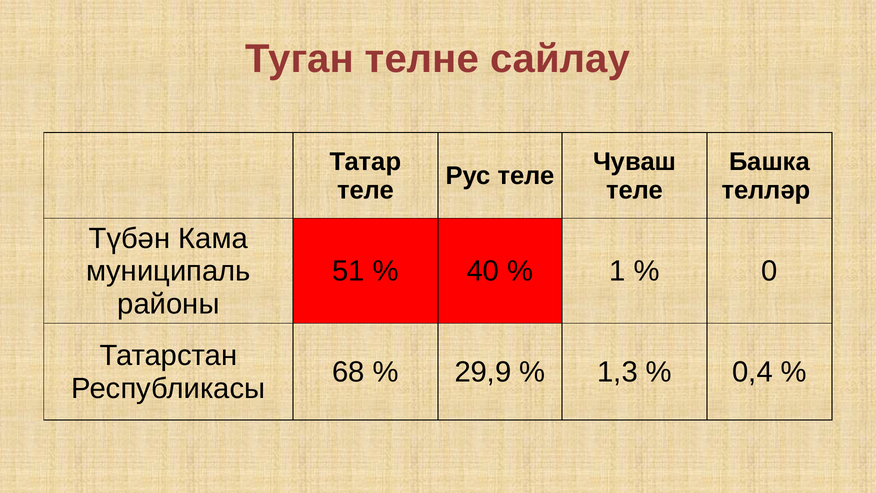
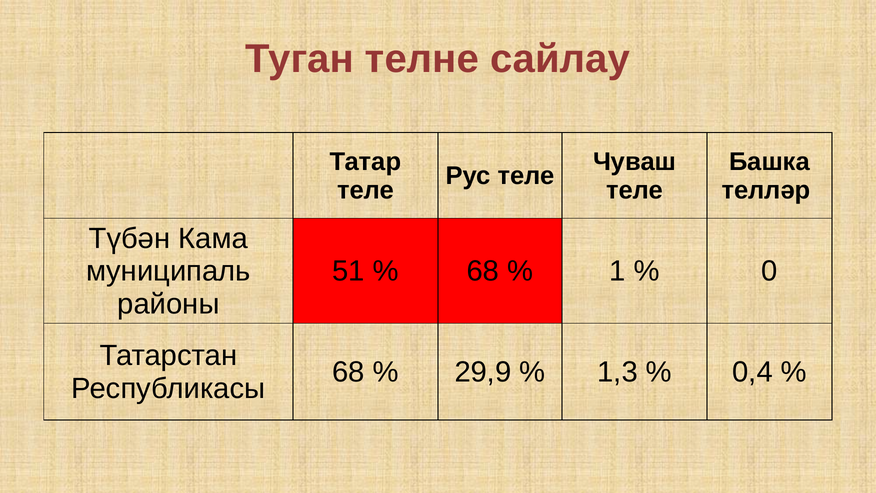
40 at (483, 271): 40 -> 68
